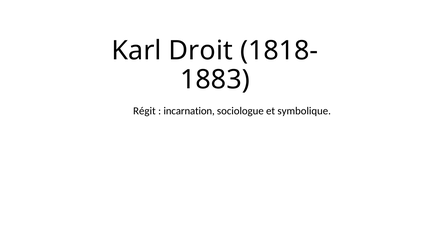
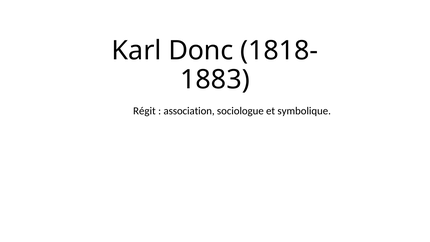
Droit: Droit -> Donc
incarnation: incarnation -> association
